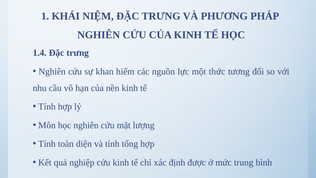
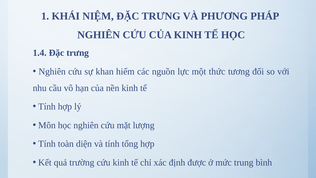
nghiệp: nghiệp -> trường
